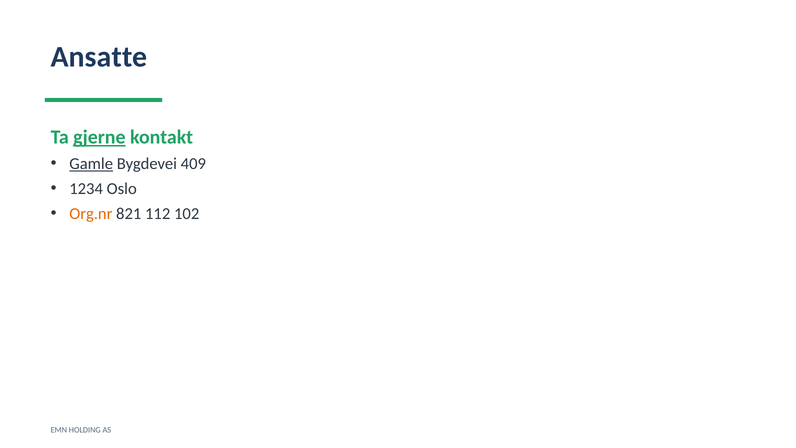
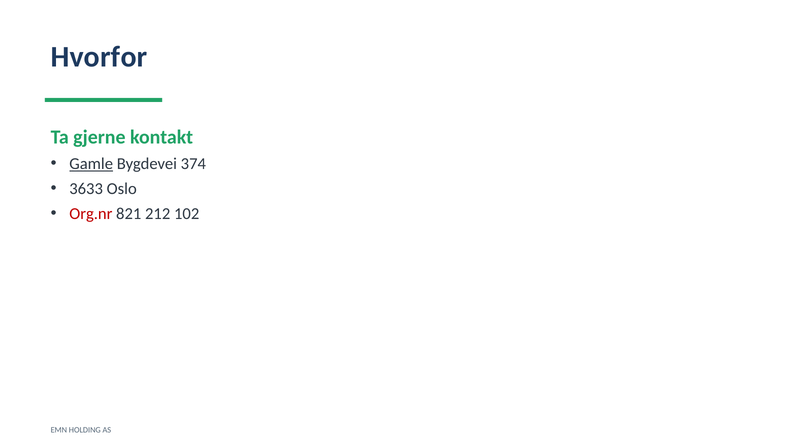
Ansatte: Ansatte -> Hvorfor
gjerne underline: present -> none
409: 409 -> 374
1234: 1234 -> 3633
Org.nr colour: orange -> red
112: 112 -> 212
